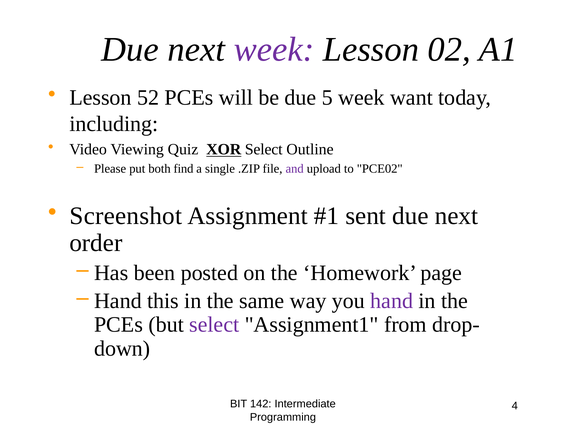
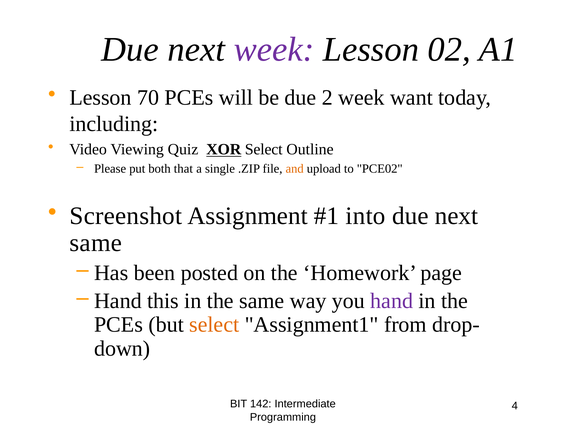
52: 52 -> 70
5: 5 -> 2
find: find -> that
and colour: purple -> orange
sent: sent -> into
order at (96, 243): order -> same
select at (214, 325) colour: purple -> orange
